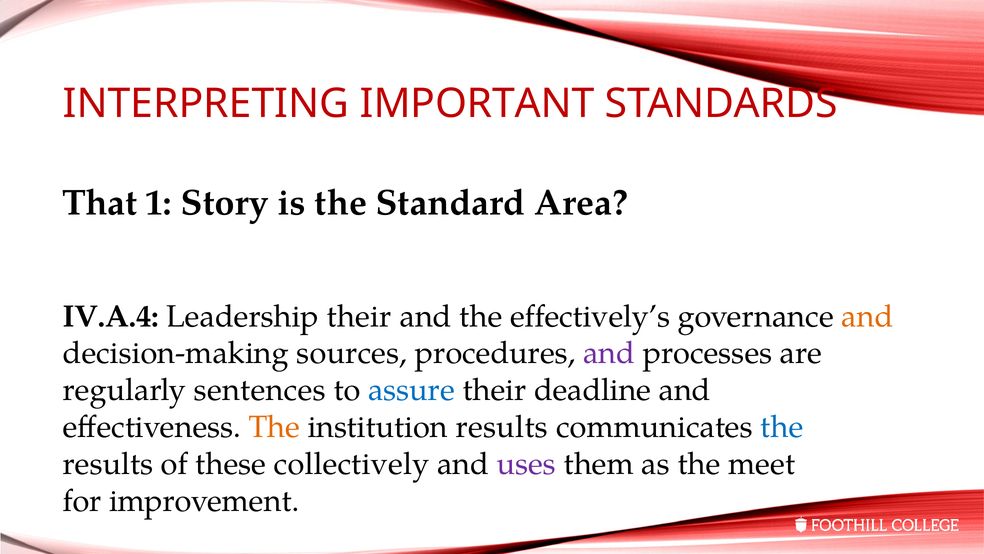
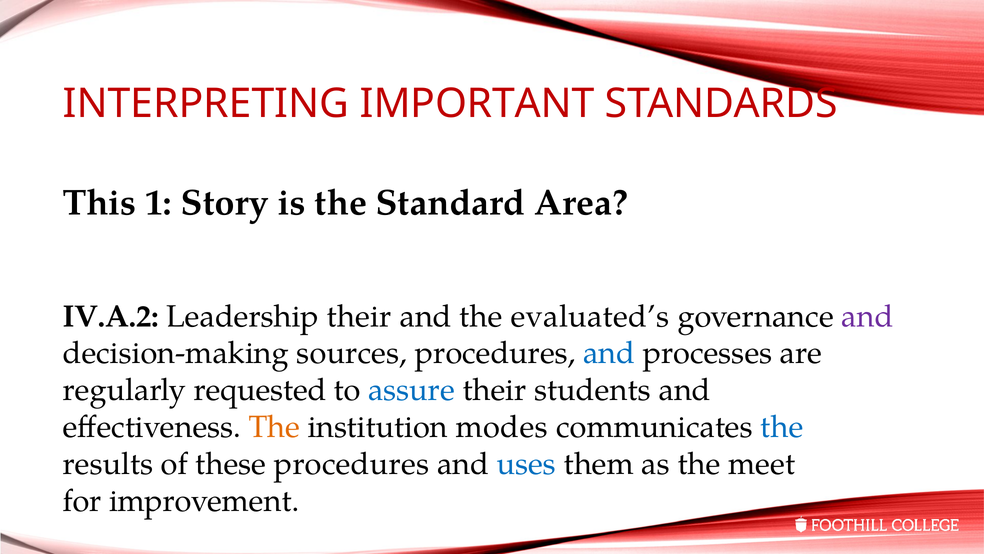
That: That -> This
IV.A.4: IV.A.4 -> IV.A.2
effectively’s: effectively’s -> evaluated’s
and at (867, 316) colour: orange -> purple
and at (609, 353) colour: purple -> blue
sentences: sentences -> requested
deadline: deadline -> students
institution results: results -> modes
these collectively: collectively -> procedures
uses colour: purple -> blue
